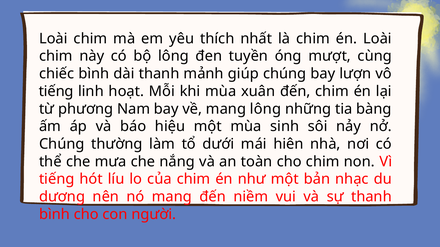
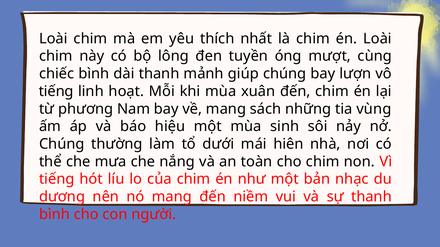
mang lông: lông -> sách
bàng: bàng -> vùng
